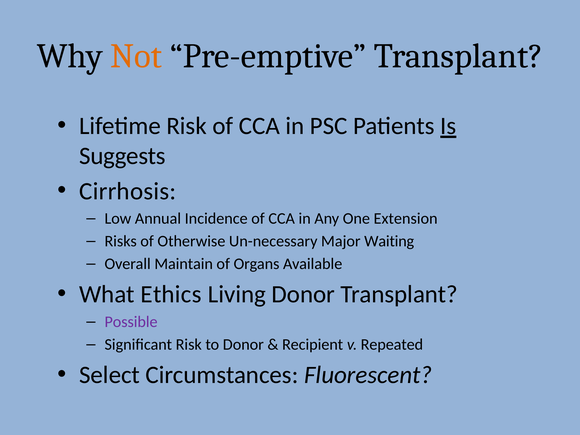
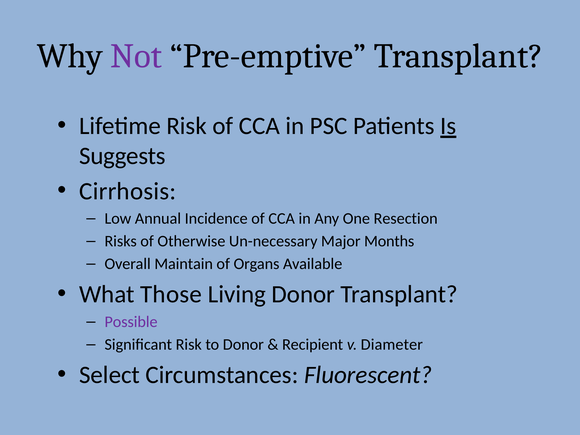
Not colour: orange -> purple
Extension: Extension -> Resection
Waiting: Waiting -> Months
Ethics: Ethics -> Those
Repeated: Repeated -> Diameter
